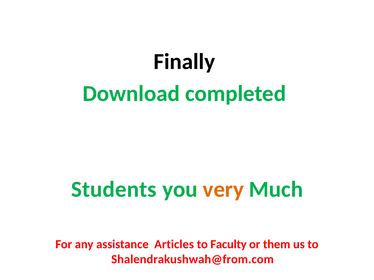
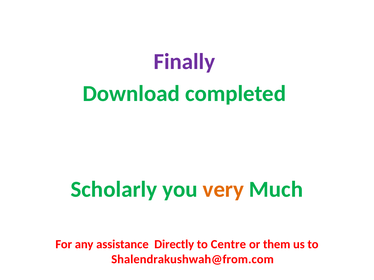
Finally colour: black -> purple
Students: Students -> Scholarly
Articles: Articles -> Directly
Faculty: Faculty -> Centre
